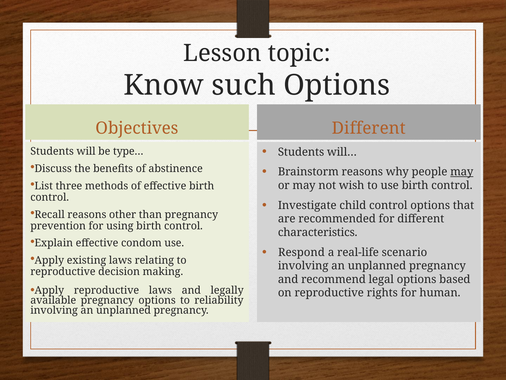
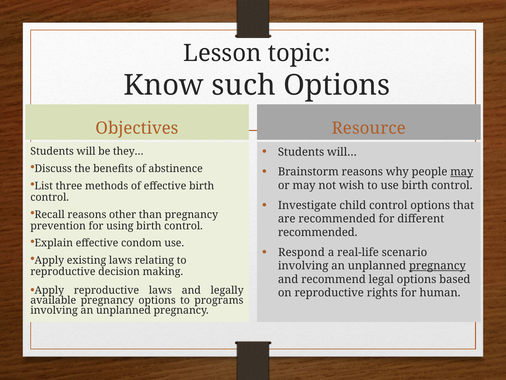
Different at (369, 128): Different -> Resource
type…: type… -> they…
characteristics at (318, 232): characteristics -> recommended
pregnancy at (437, 266) underline: none -> present
reliability: reliability -> programs
